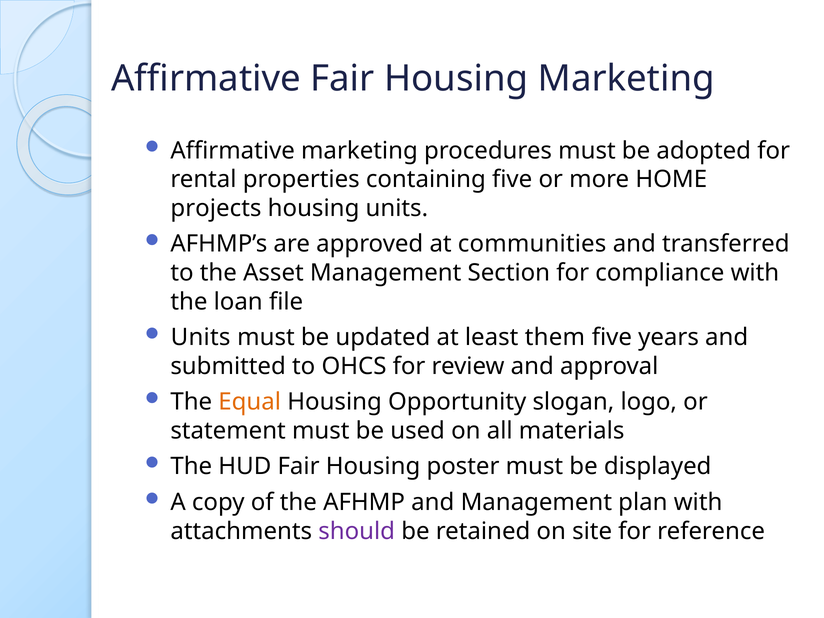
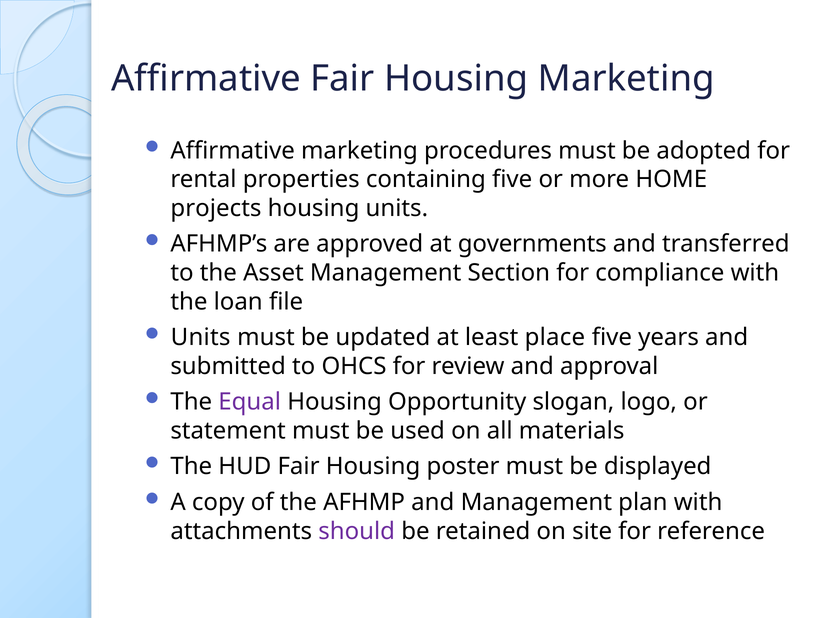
communities: communities -> governments
them: them -> place
Equal colour: orange -> purple
